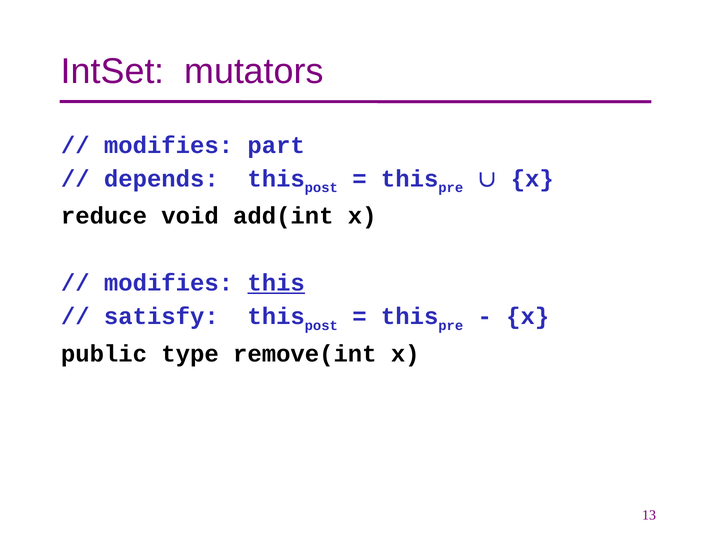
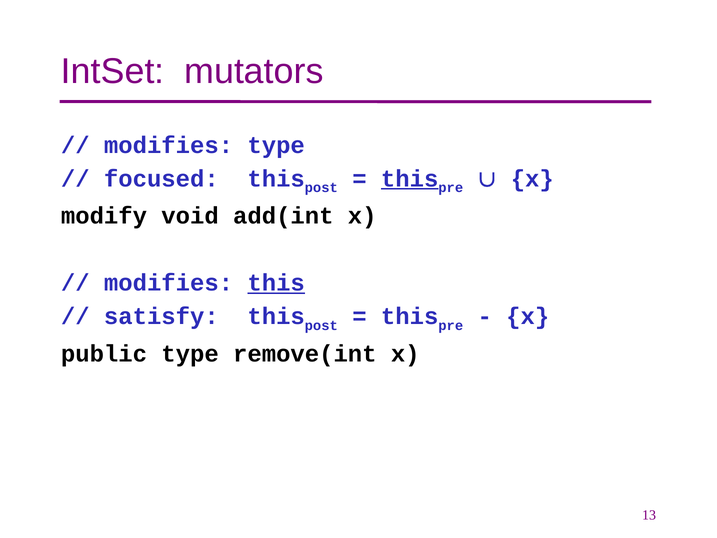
modifies part: part -> type
depends: depends -> focused
this at (410, 179) underline: none -> present
reduce: reduce -> modify
